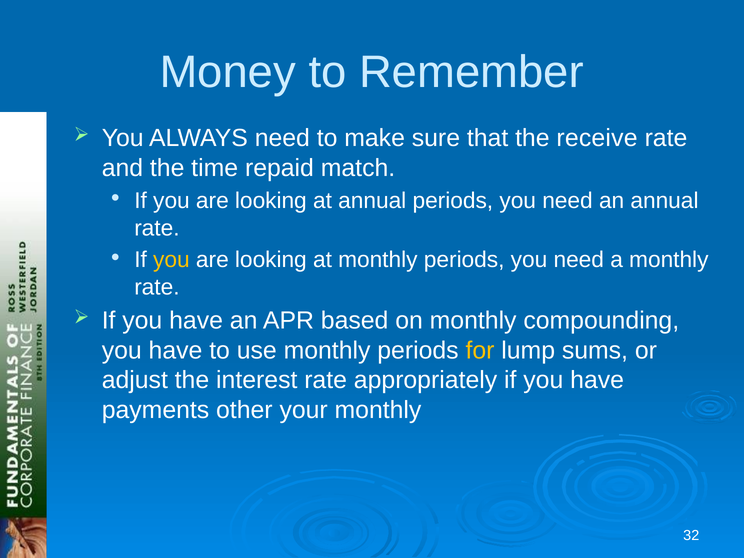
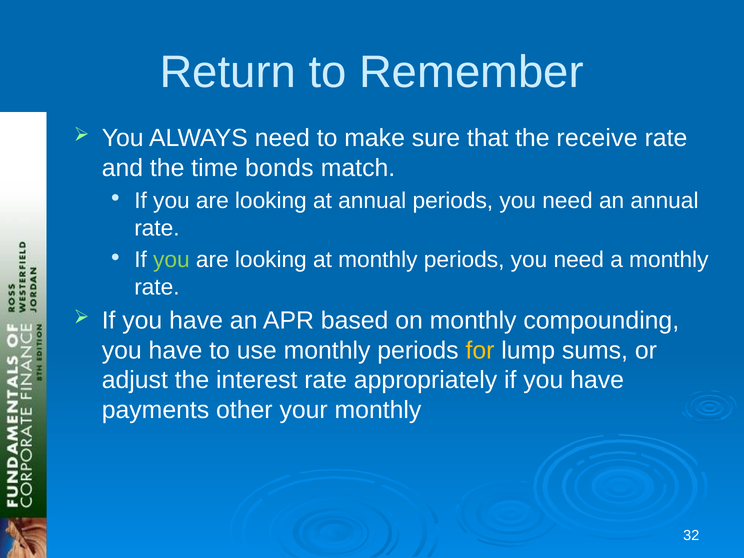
Money: Money -> Return
repaid: repaid -> bonds
you at (171, 260) colour: yellow -> light green
